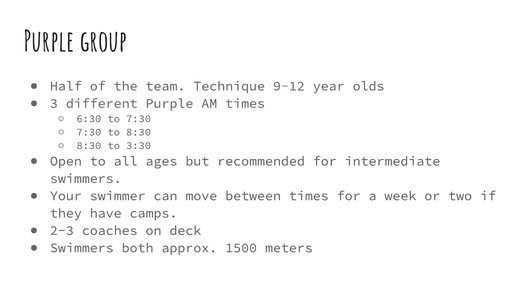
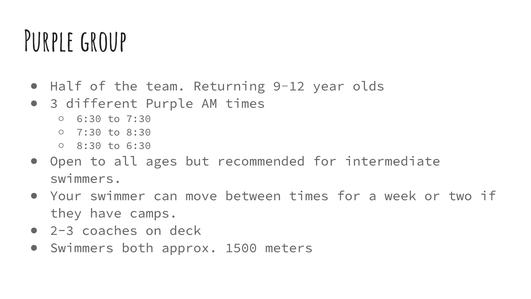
Technique: Technique -> Returning
to 3:30: 3:30 -> 6:30
